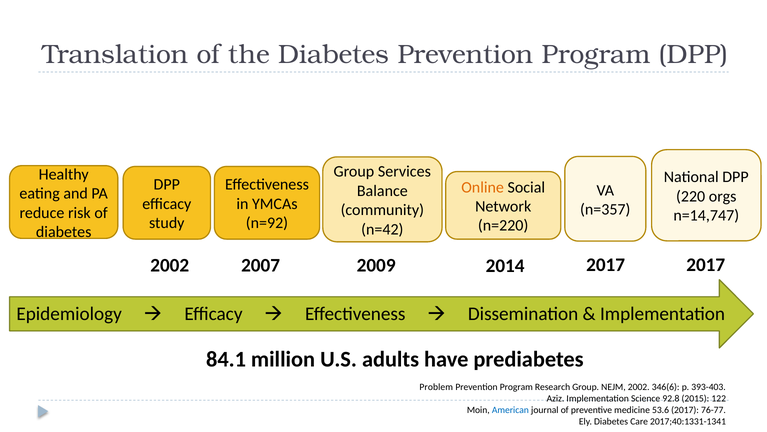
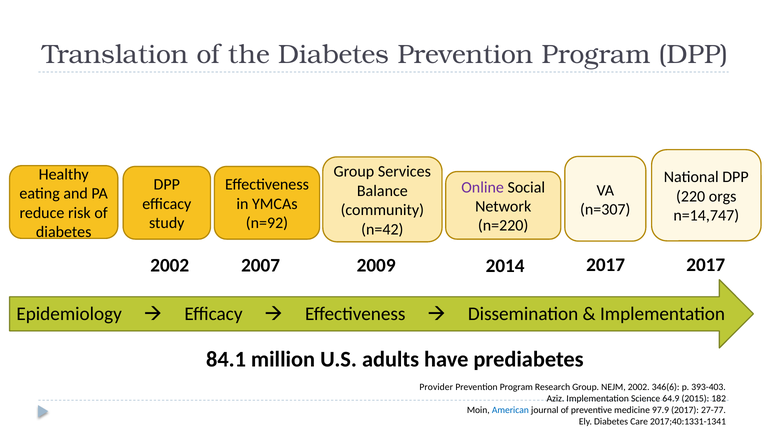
Online colour: orange -> purple
n=357: n=357 -> n=307
Problem: Problem -> Provider
92.8: 92.8 -> 64.9
122: 122 -> 182
53.6: 53.6 -> 97.9
76-77: 76-77 -> 27-77
